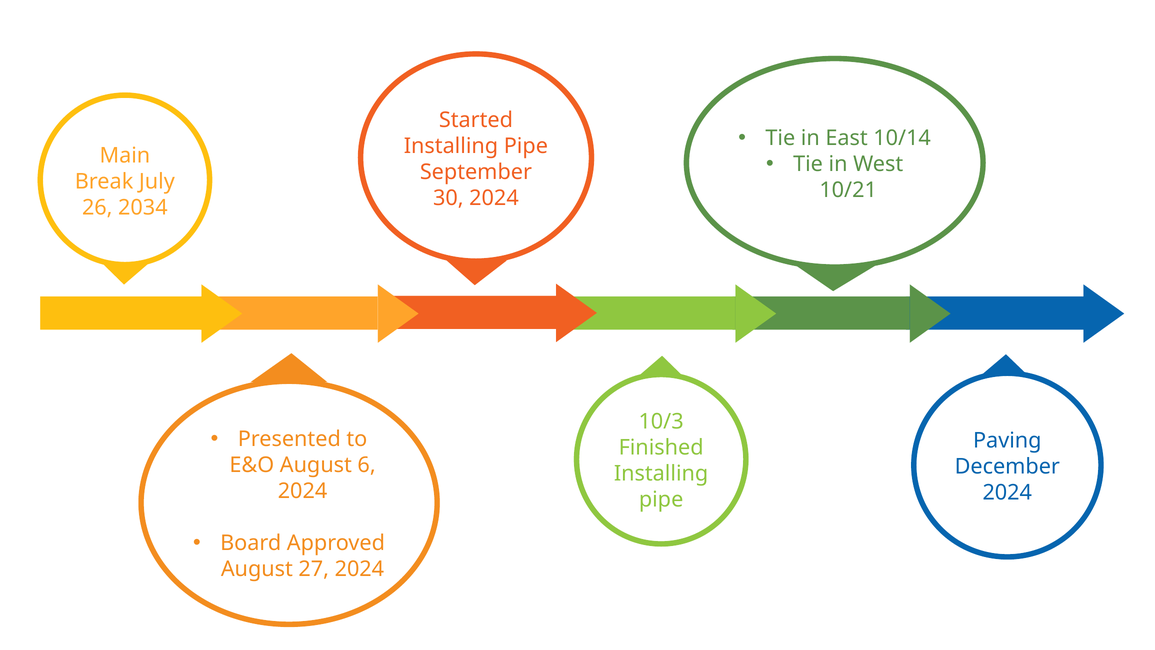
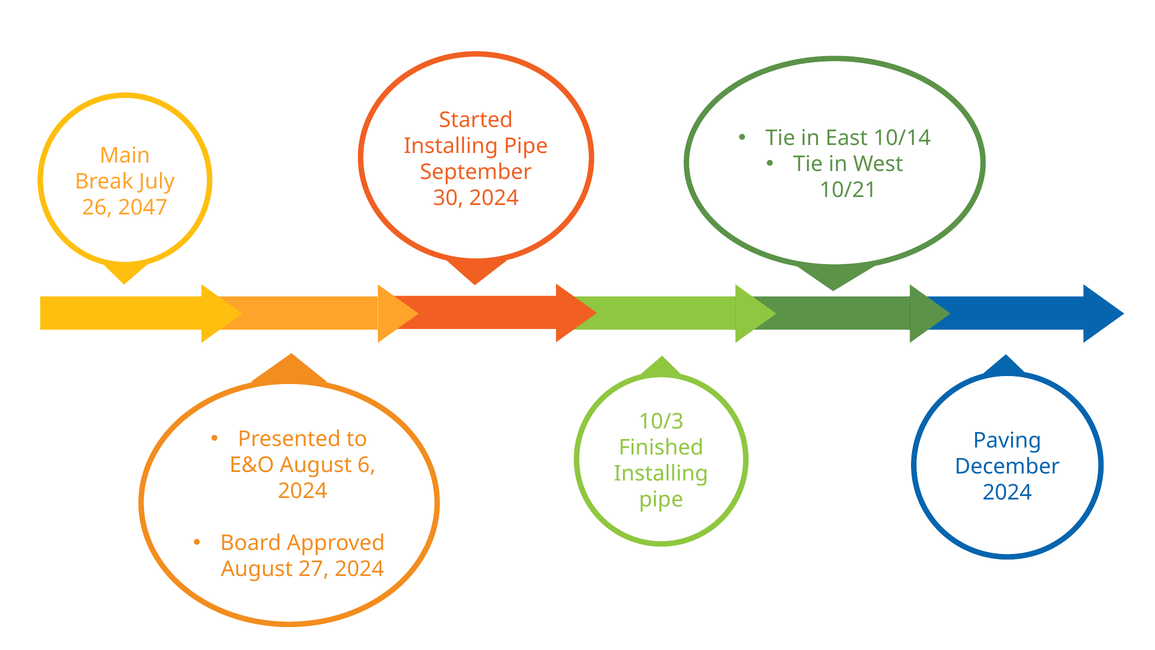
2034: 2034 -> 2047
